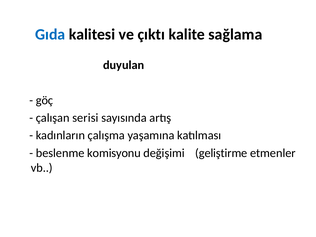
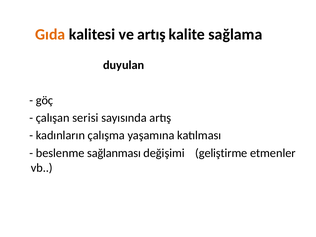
Gıda colour: blue -> orange
ve çıktı: çıktı -> artış
komisyonu: komisyonu -> sağlanması
